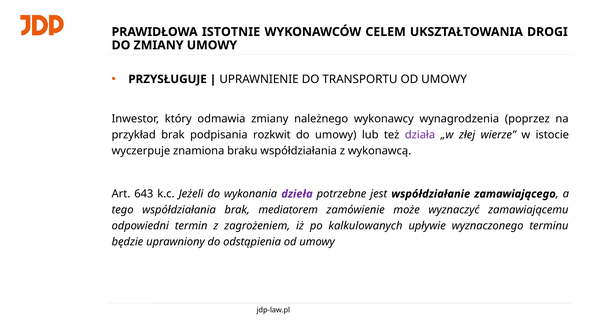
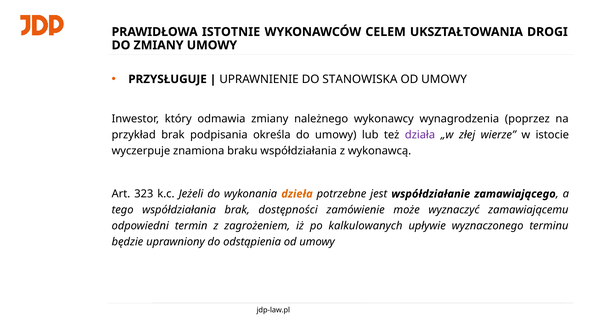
TRANSPORTU: TRANSPORTU -> STANOWISKA
rozkwit: rozkwit -> określa
643: 643 -> 323
dzieła colour: purple -> orange
mediatorem: mediatorem -> dostępności
